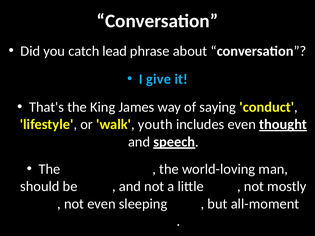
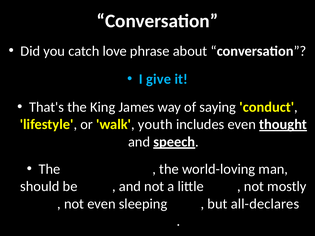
lead: lead -> love
all-moment: all-moment -> all-declares
